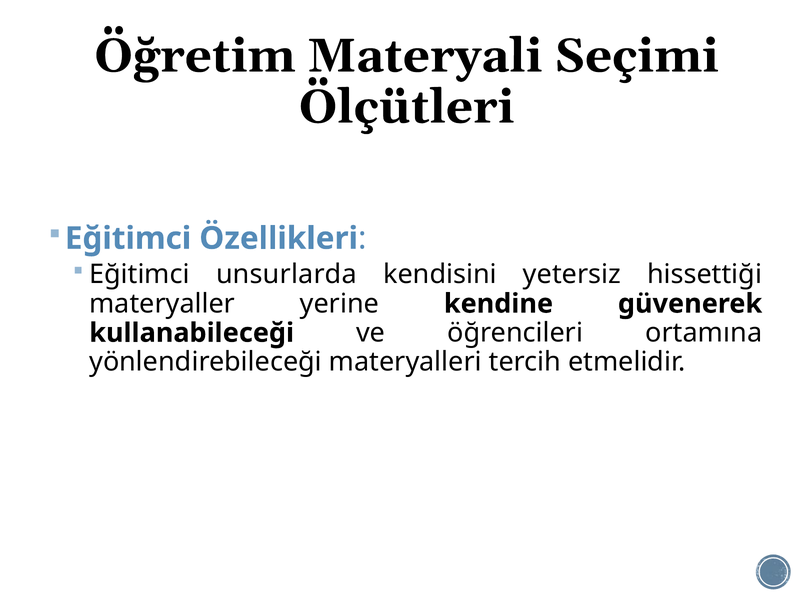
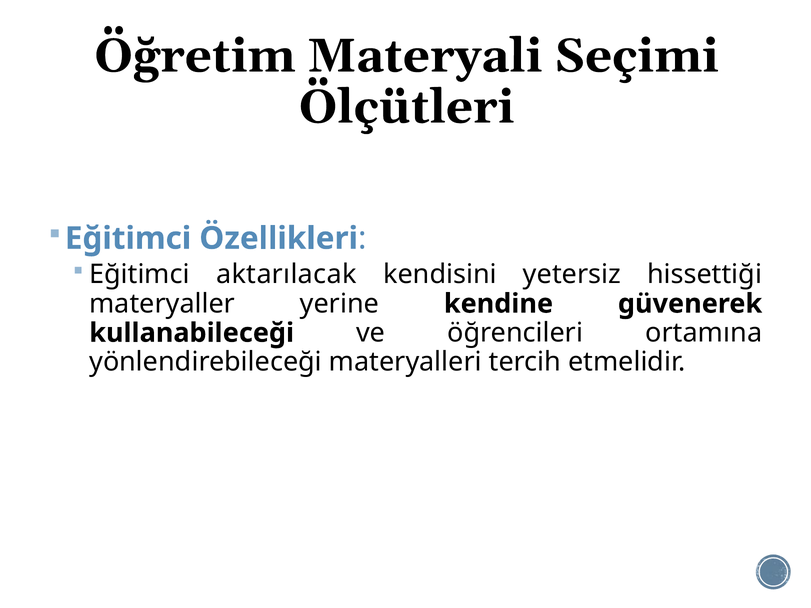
unsurlarda: unsurlarda -> aktarılacak
